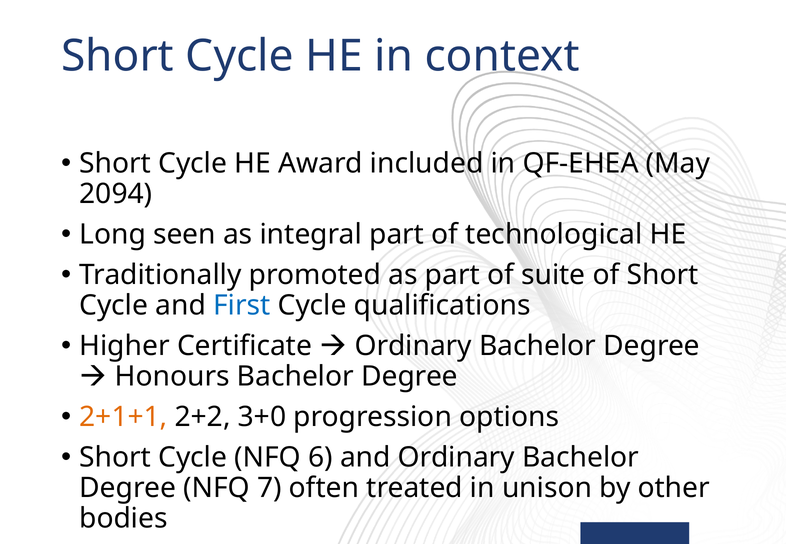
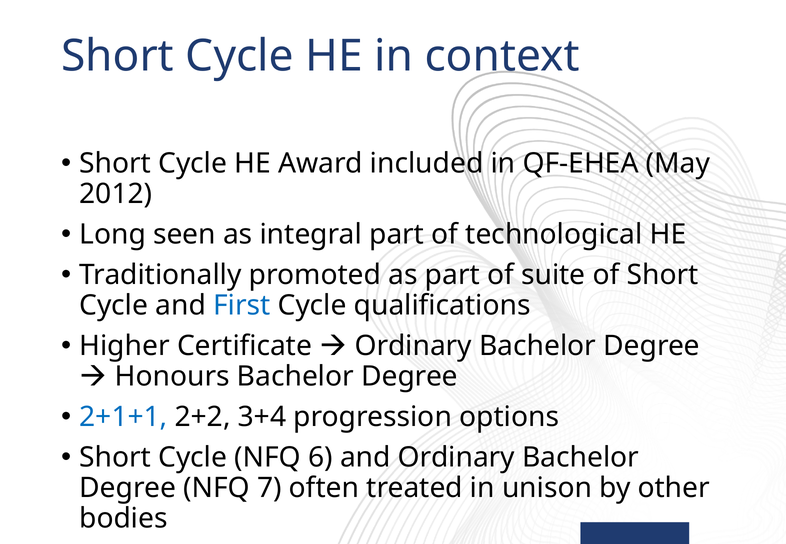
2094: 2094 -> 2012
2+1+1 colour: orange -> blue
3+0: 3+0 -> 3+4
